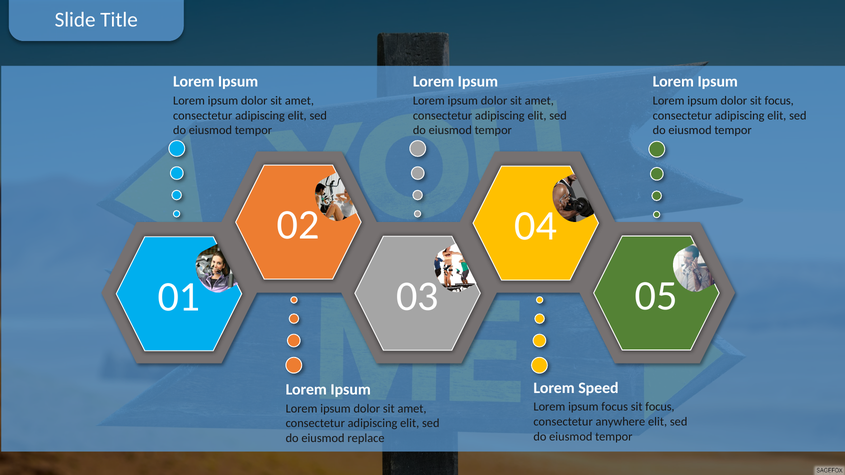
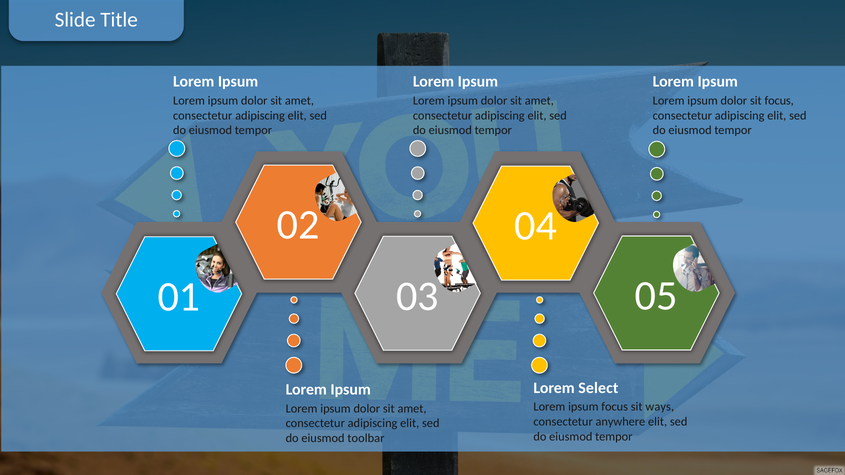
Speed: Speed -> Select
focus at (660, 407): focus -> ways
replace: replace -> toolbar
